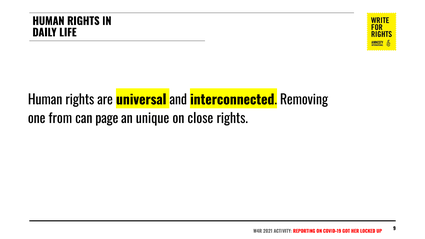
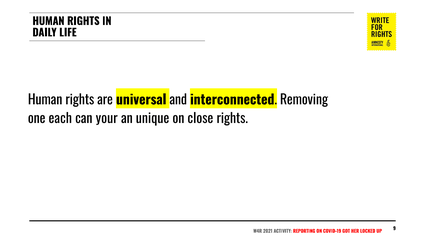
from: from -> each
page: page -> your
